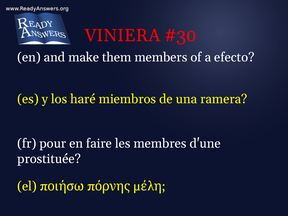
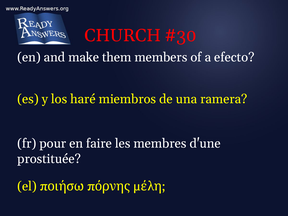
VINIERA: VINIERA -> CHURCH
